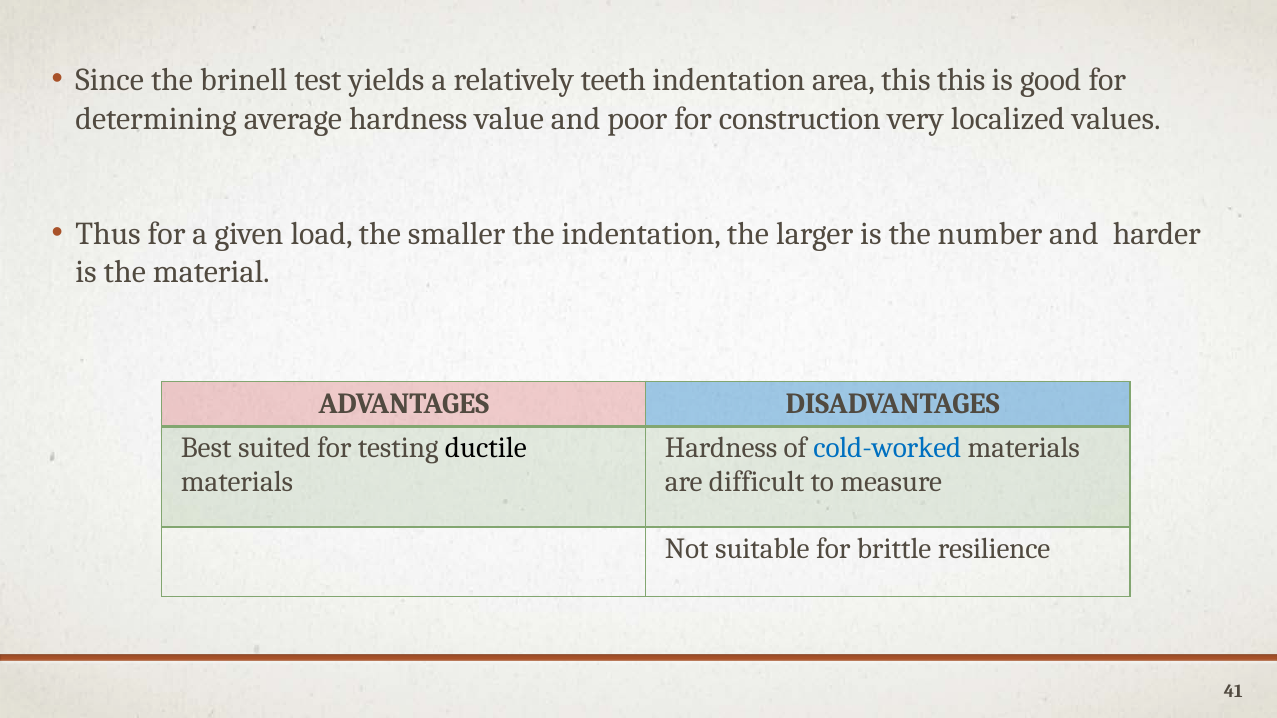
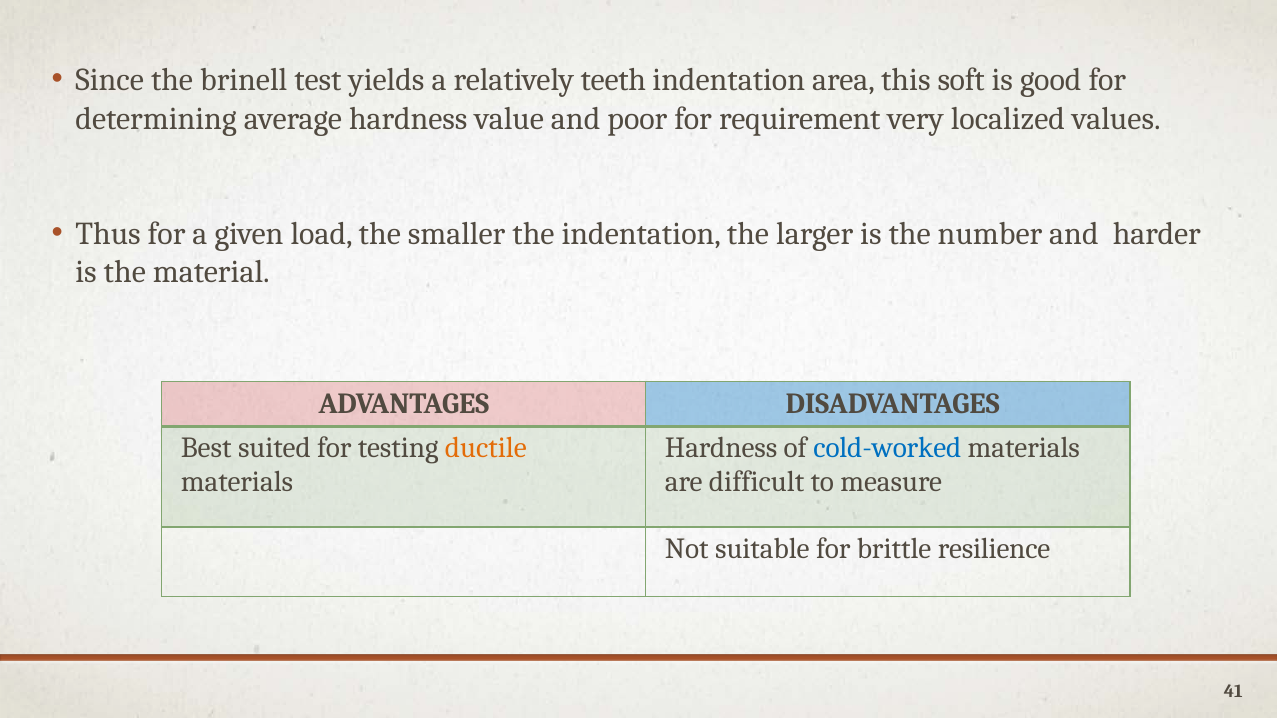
this this: this -> soft
construction: construction -> requirement
ductile colour: black -> orange
